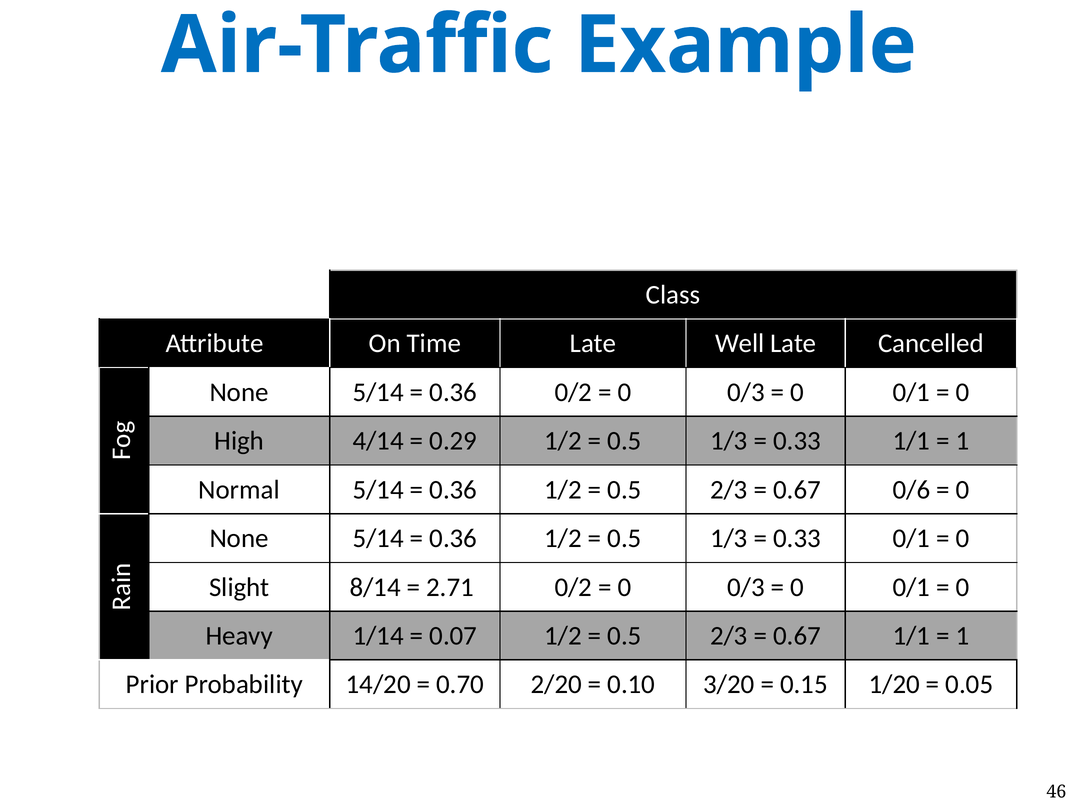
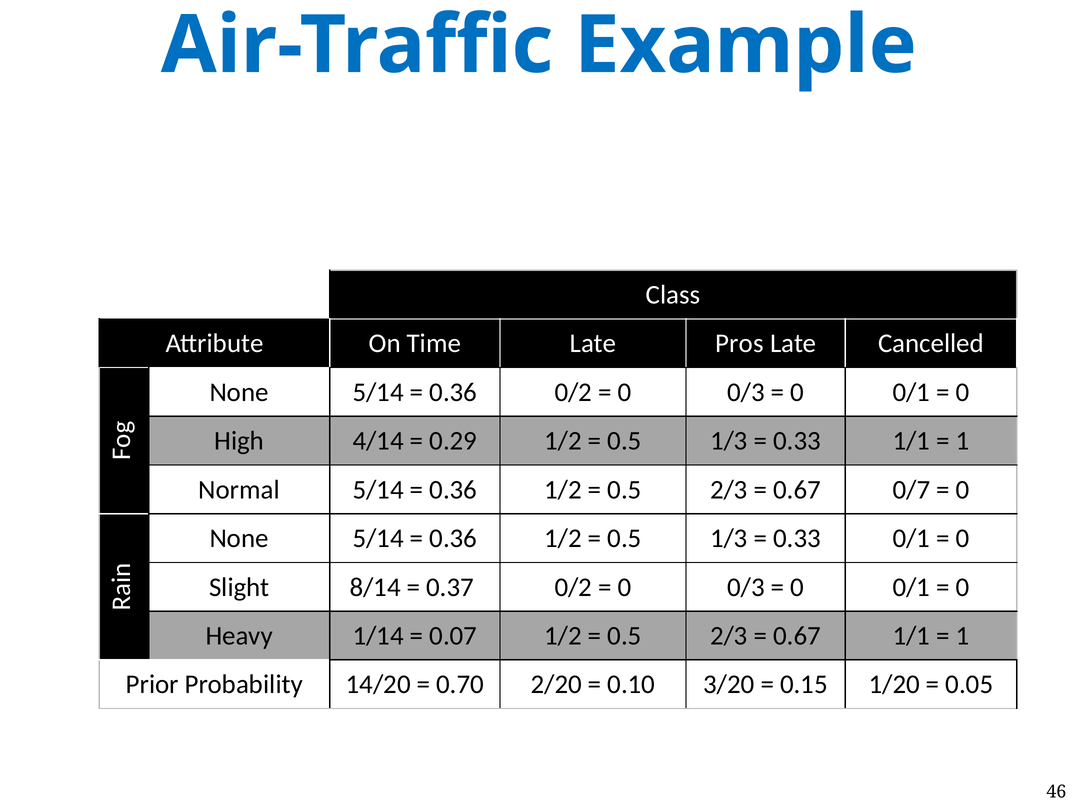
Well: Well -> Pros
0/6: 0/6 -> 0/7
2.71: 2.71 -> 0.37
